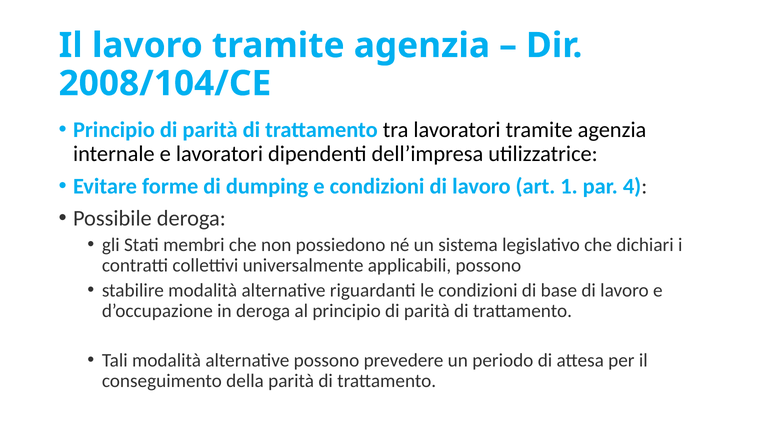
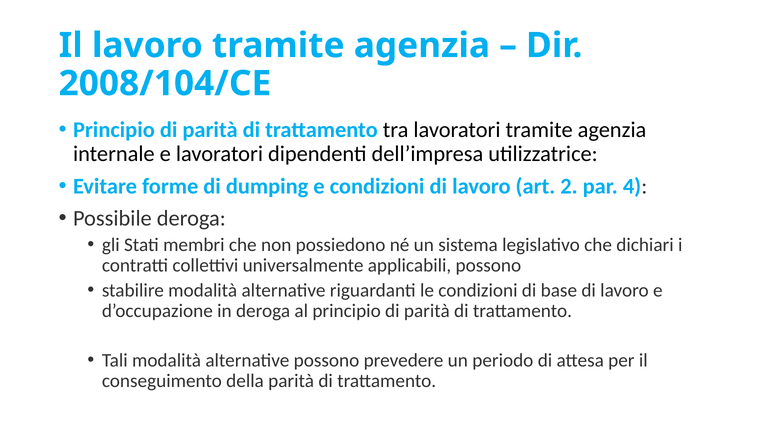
1: 1 -> 2
